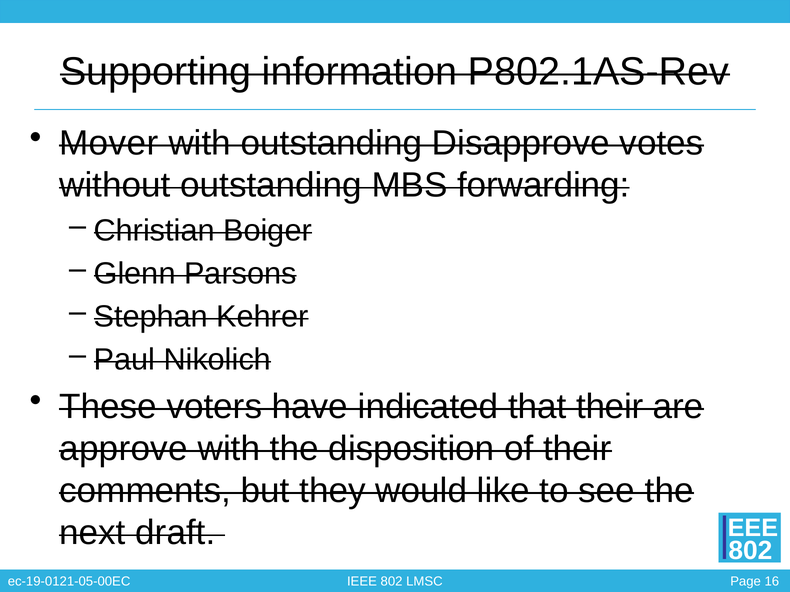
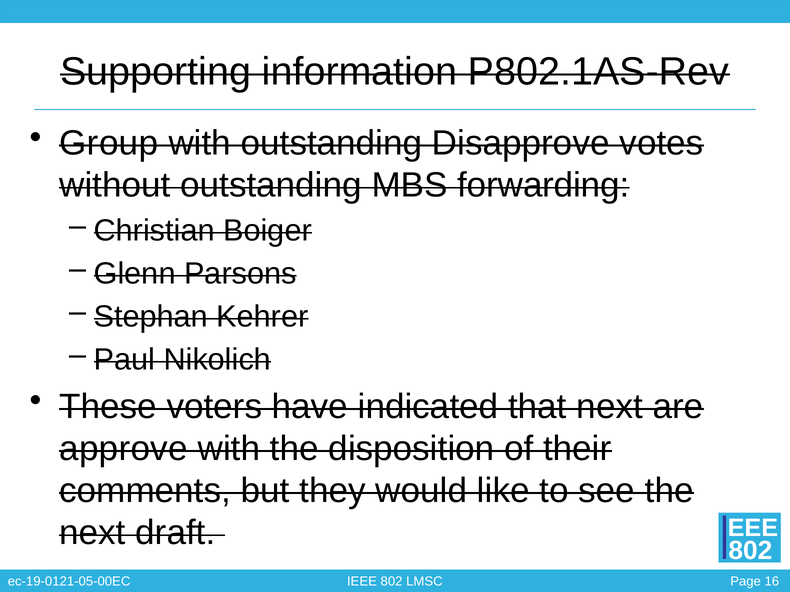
Mover: Mover -> Group
that their: their -> next
